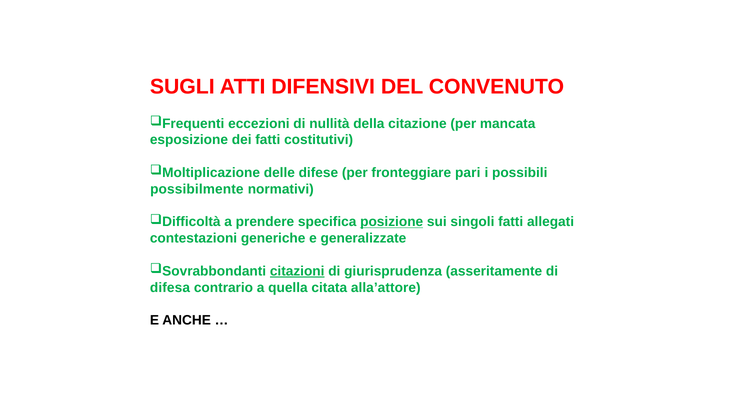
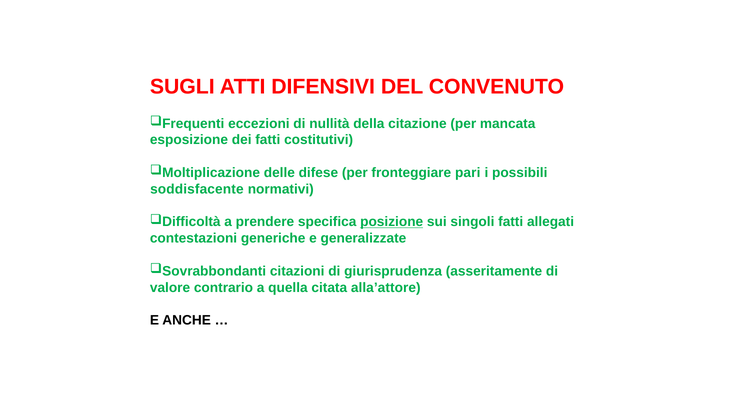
possibilmente: possibilmente -> soddisfacente
citazioni underline: present -> none
difesa: difesa -> valore
